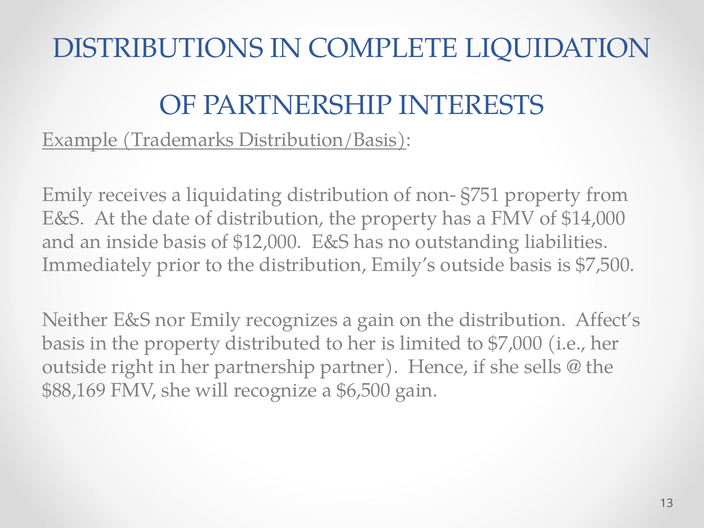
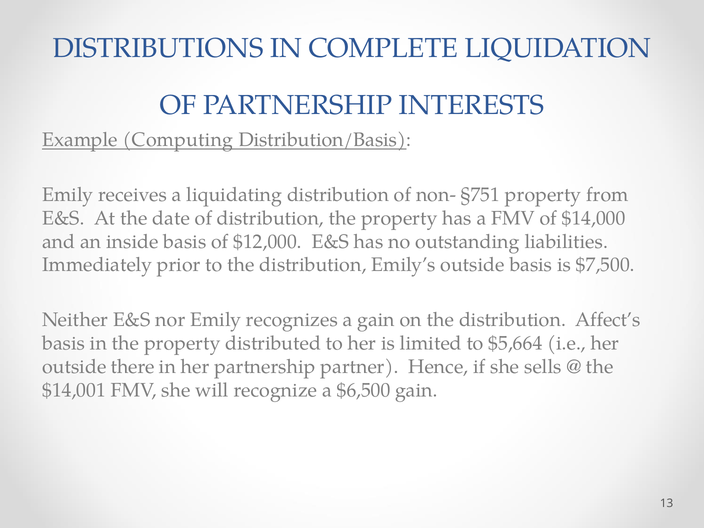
Trademarks: Trademarks -> Computing
$7,000: $7,000 -> $5,664
right: right -> there
$88,169: $88,169 -> $14,001
